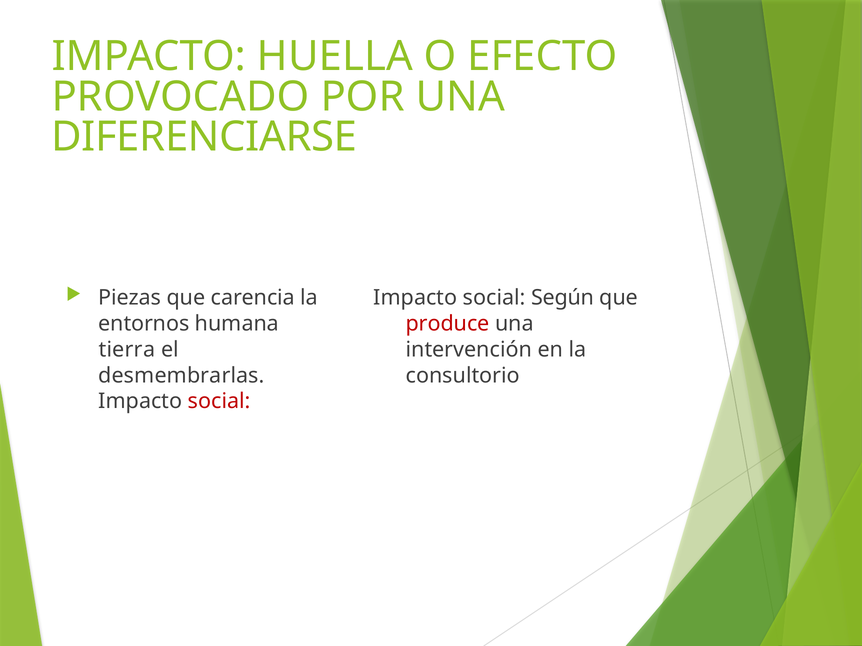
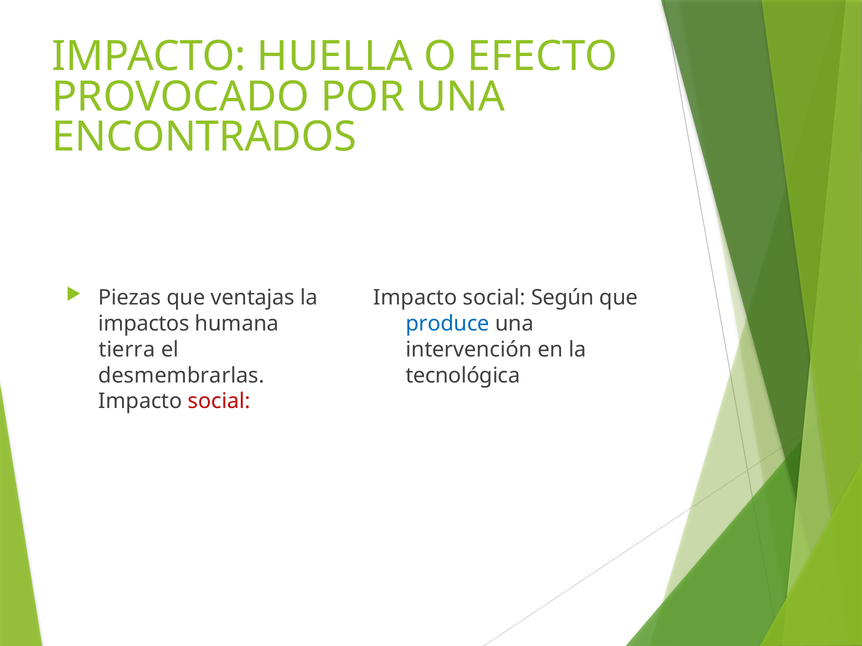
DIFERENCIARSE: DIFERENCIARSE -> ENCONTRADOS
carencia: carencia -> ventajas
entornos: entornos -> impactos
produce colour: red -> blue
consultorio: consultorio -> tecnológica
